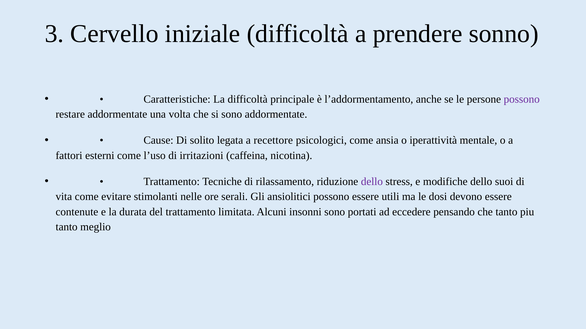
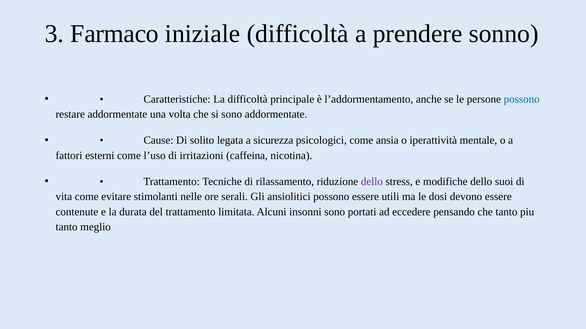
Cervello: Cervello -> Farmaco
possono at (522, 99) colour: purple -> blue
recettore: recettore -> sicurezza
